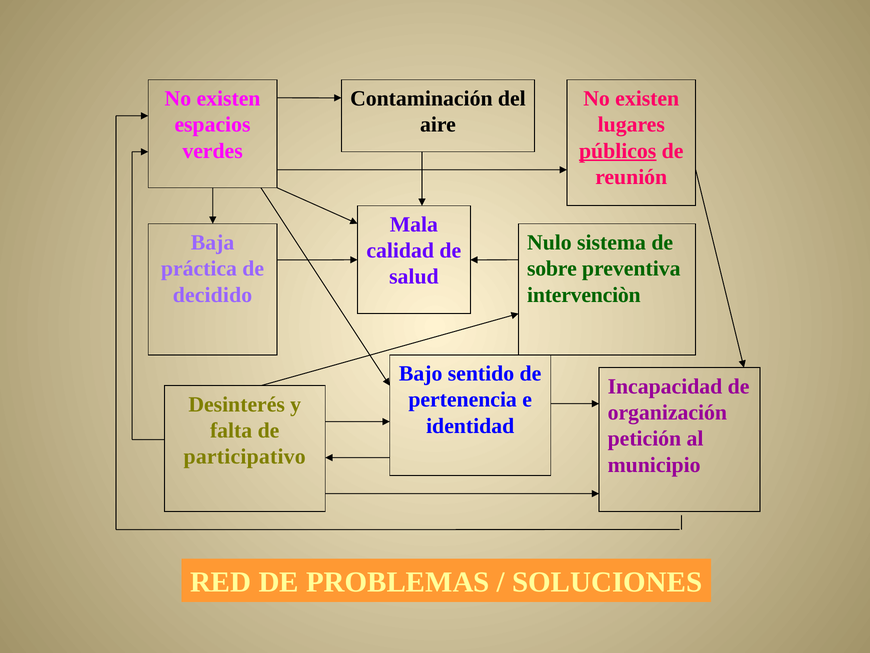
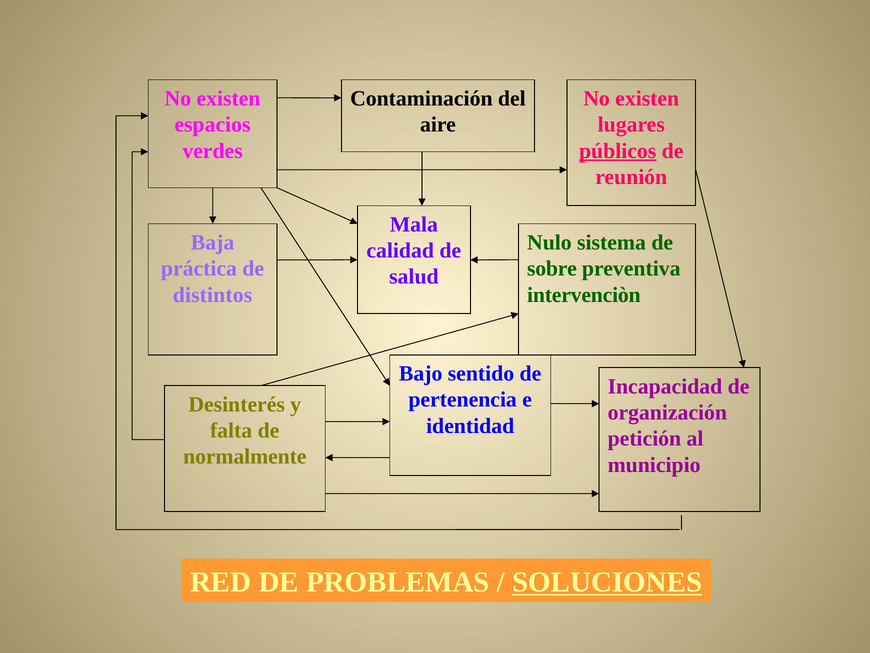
decidido: decidido -> distintos
participativo: participativo -> normalmente
SOLUCIONES underline: none -> present
